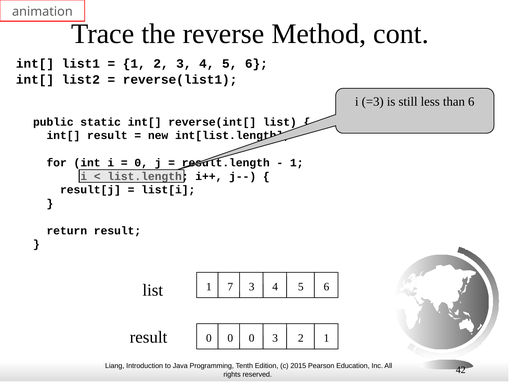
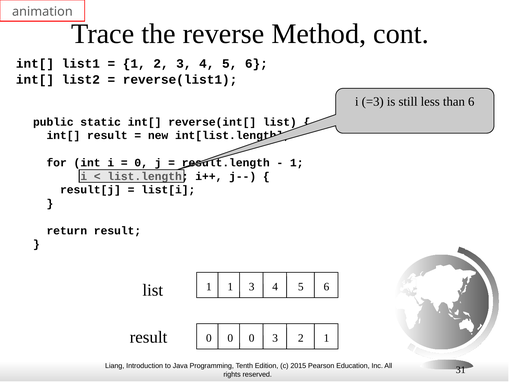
1 7: 7 -> 1
42: 42 -> 31
